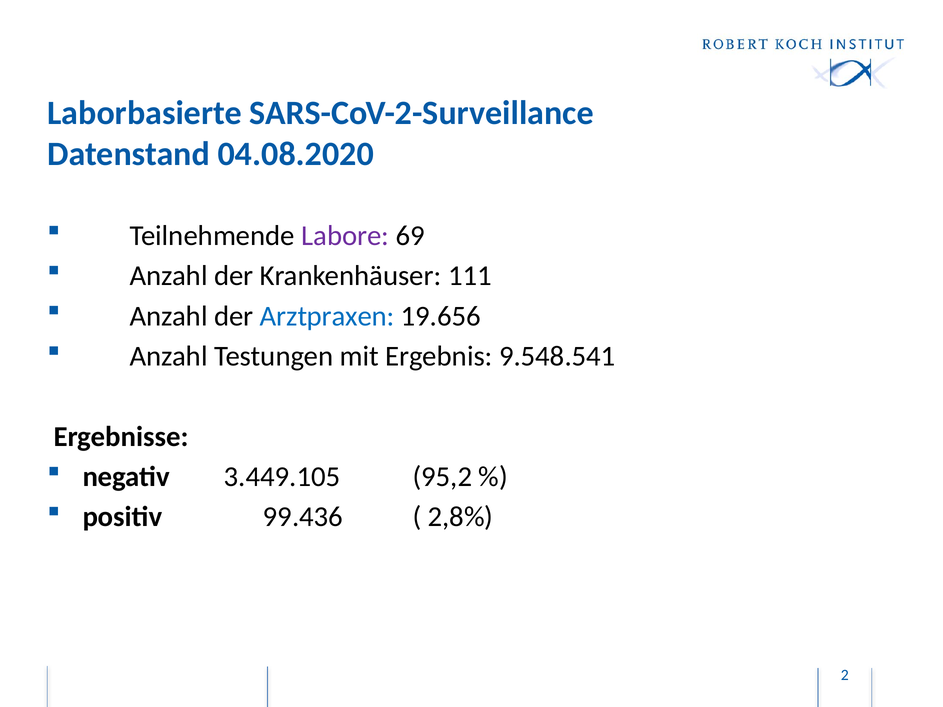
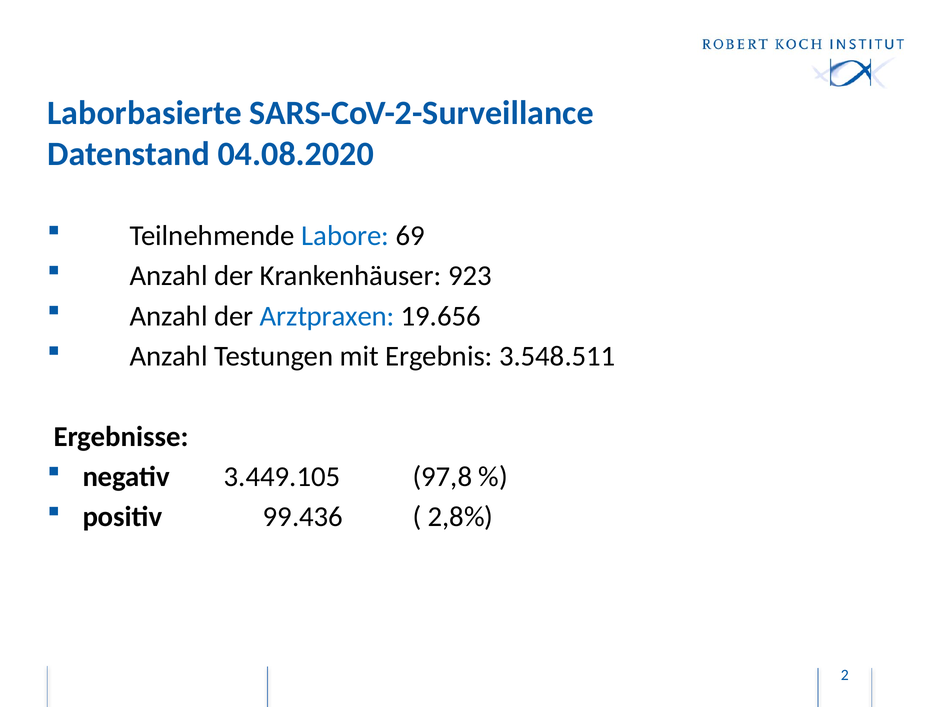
Labore colour: purple -> blue
111: 111 -> 923
9.548.541: 9.548.541 -> 3.548.511
95,2: 95,2 -> 97,8
